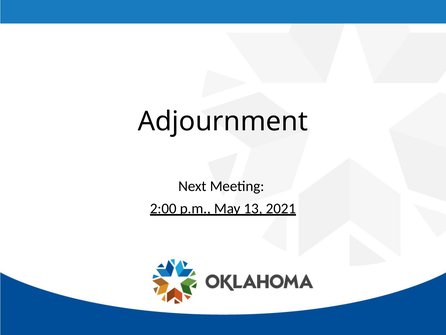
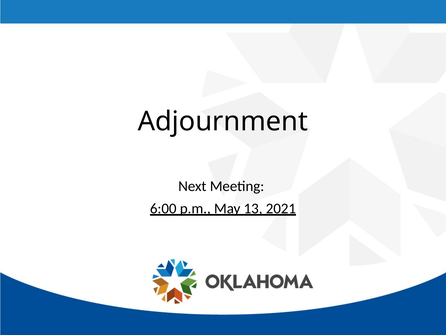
2:00: 2:00 -> 6:00
